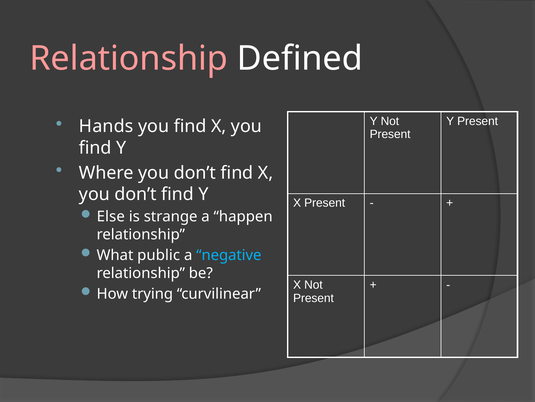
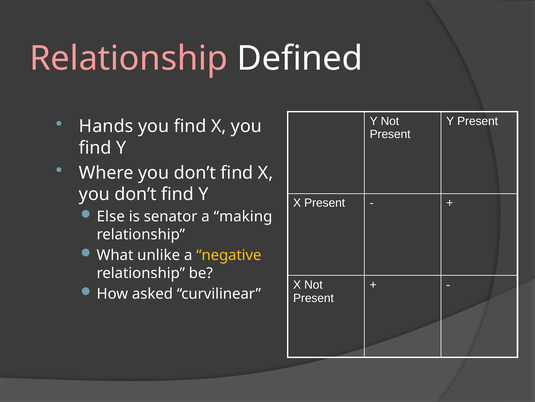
strange: strange -> senator
happen: happen -> making
public: public -> unlike
negative colour: light blue -> yellow
trying: trying -> asked
